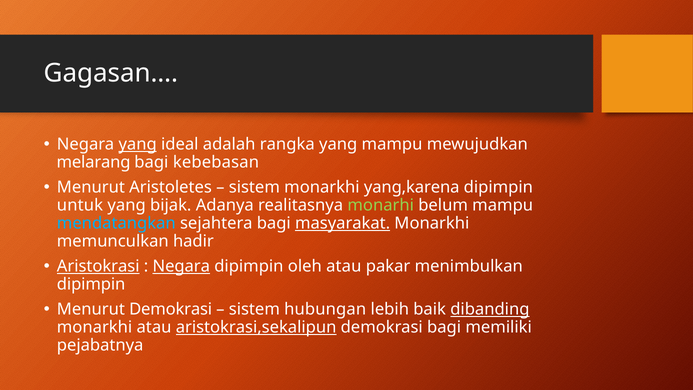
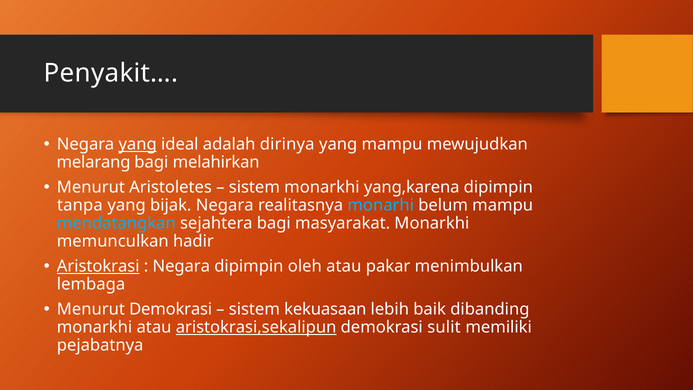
Gagasan…: Gagasan… -> Penyakit…
rangka: rangka -> dirinya
kebebasan: kebebasan -> melahirkan
untuk: untuk -> tanpa
bijak Adanya: Adanya -> Negara
monarhi colour: light green -> light blue
masyarakat underline: present -> none
Negara at (181, 266) underline: present -> none
dipimpin at (91, 284): dipimpin -> lembaga
hubungan: hubungan -> kekuasaan
dibanding underline: present -> none
demokrasi bagi: bagi -> sulit
